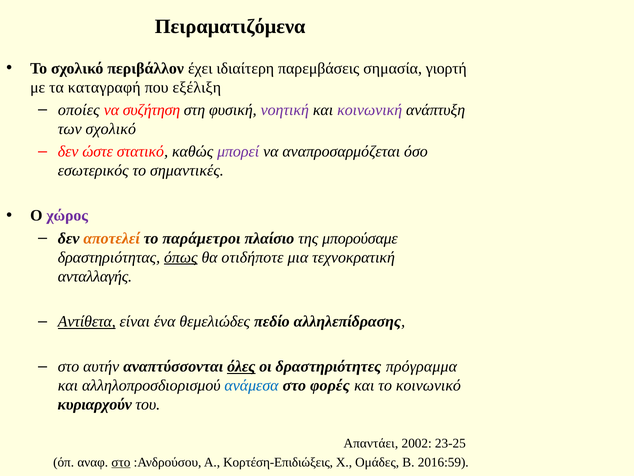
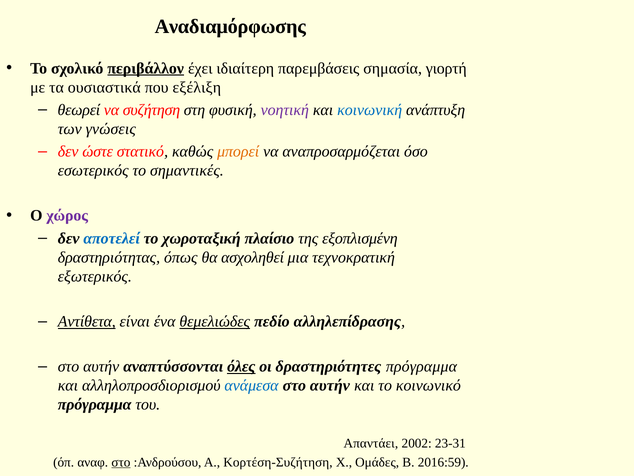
Πειραματιζόμενα: Πειραματιζόμενα -> Αναδιαμόρφωσης
περιβάλλον underline: none -> present
καταγραφή: καταγραφή -> ουσιαστικά
οποίες: οποίες -> θεωρεί
κοινωνική colour: purple -> blue
των σχολικό: σχολικό -> γνώσεις
μπορεί colour: purple -> orange
αποτελεί colour: orange -> blue
παράμετροι: παράμετροι -> χωροταξική
μπορούσαμε: μπορούσαμε -> εξοπλισμένη
όπως underline: present -> none
οτιδήποτε: οτιδήποτε -> ασχοληθεί
ανταλλαγής: ανταλλαγής -> εξωτερικός
θεμελιώδες underline: none -> present
φορές at (330, 385): φορές -> αυτήν
κυριαρχούν at (95, 404): κυριαρχούν -> πρόγραμμα
23-25: 23-25 -> 23-31
Κορτέση-Επιδιώξεις: Κορτέση-Επιδιώξεις -> Κορτέση-Συζήτηση
